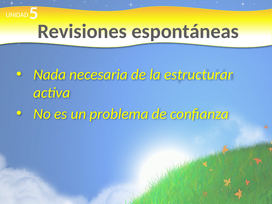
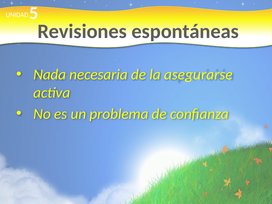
estructurar: estructurar -> asegurarse
